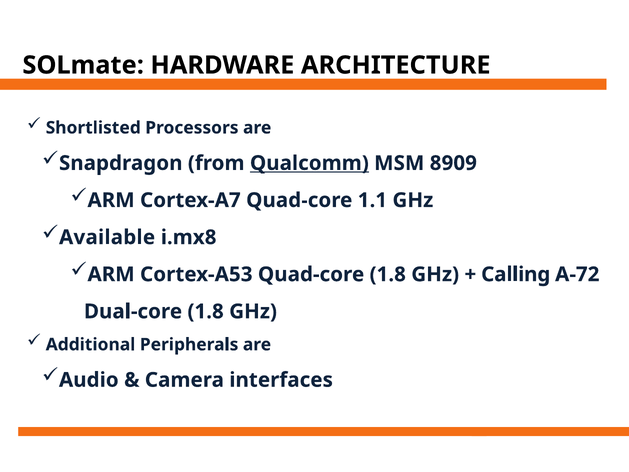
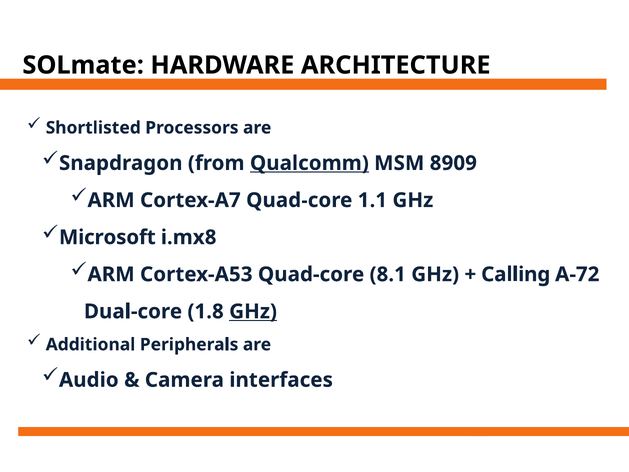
Available: Available -> Microsoft
Quad-core 1.8: 1.8 -> 8.1
GHz at (253, 311) underline: none -> present
